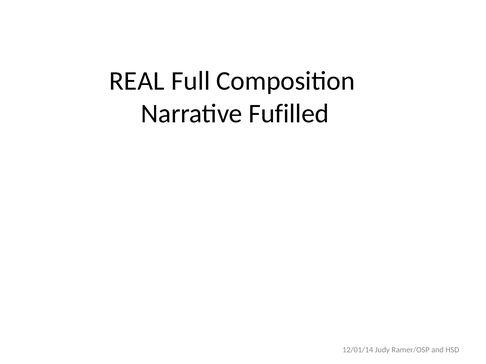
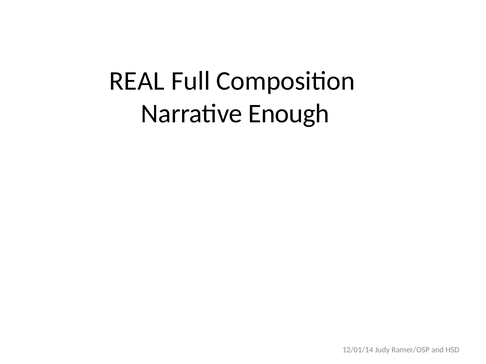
Fufilled: Fufilled -> Enough
